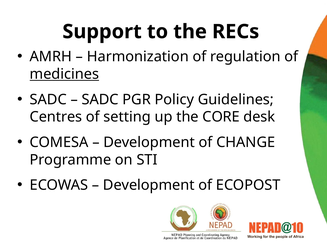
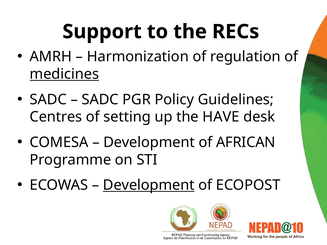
CORE: CORE -> HAVE
CHANGE: CHANGE -> AFRICAN
Development at (149, 185) underline: none -> present
